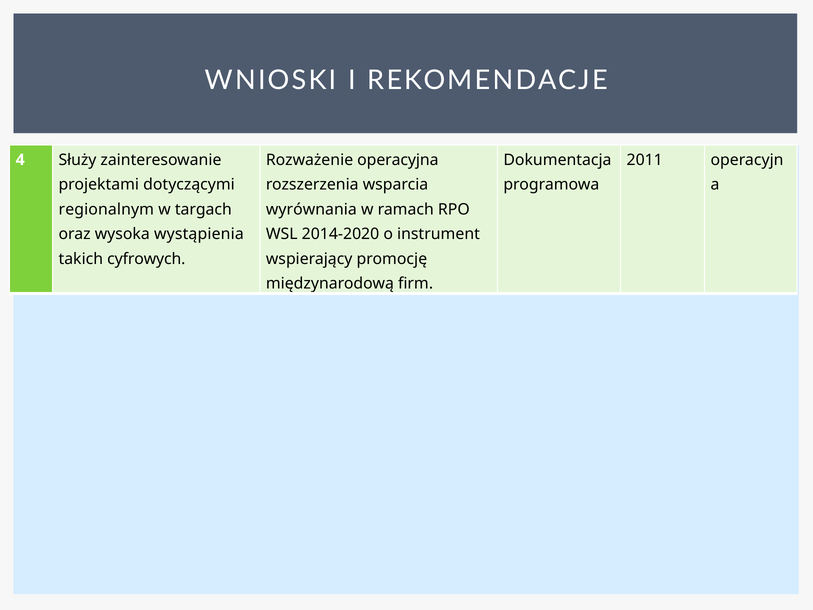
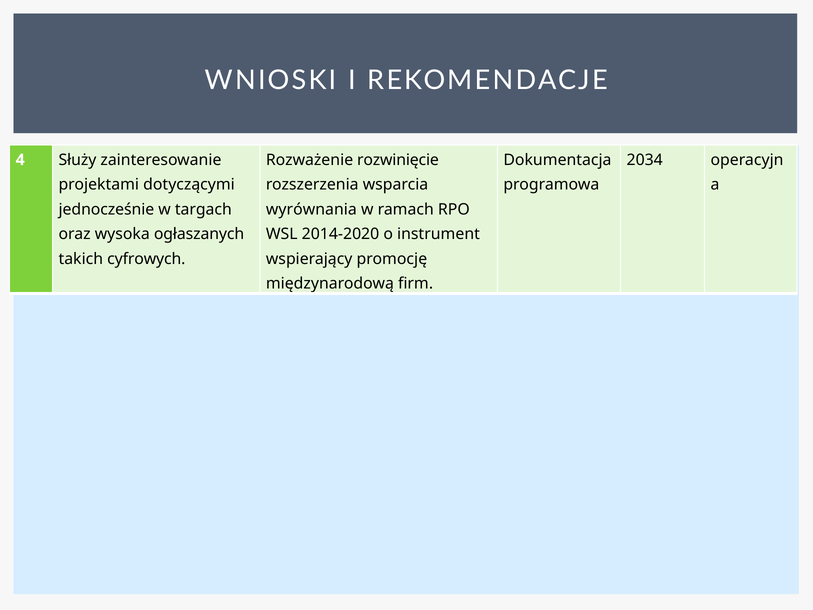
operacyjna: operacyjna -> rozwinięcie
2011: 2011 -> 2034
regionalnym: regionalnym -> jednocześnie
wystąpienia: wystąpienia -> ogłaszanych
